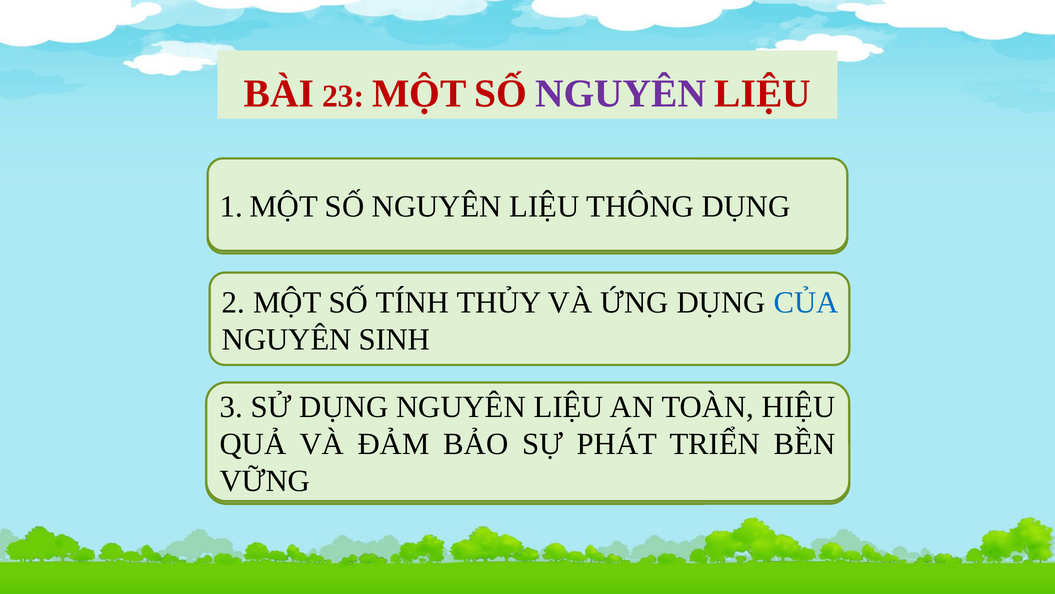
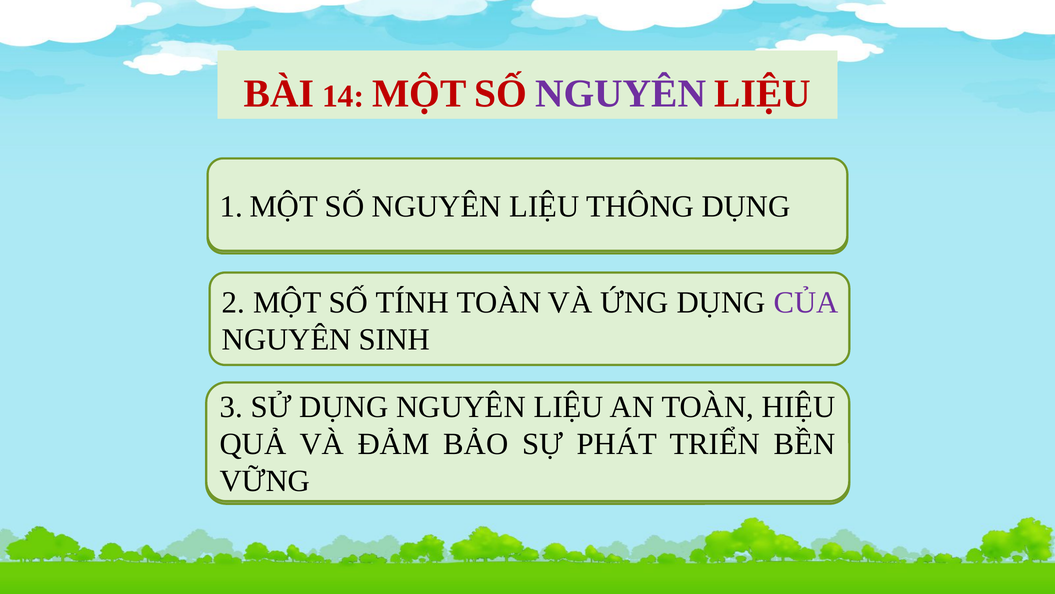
23: 23 -> 14
TÍNH THỦY: THỦY -> TOÀN
CỦA colour: blue -> purple
